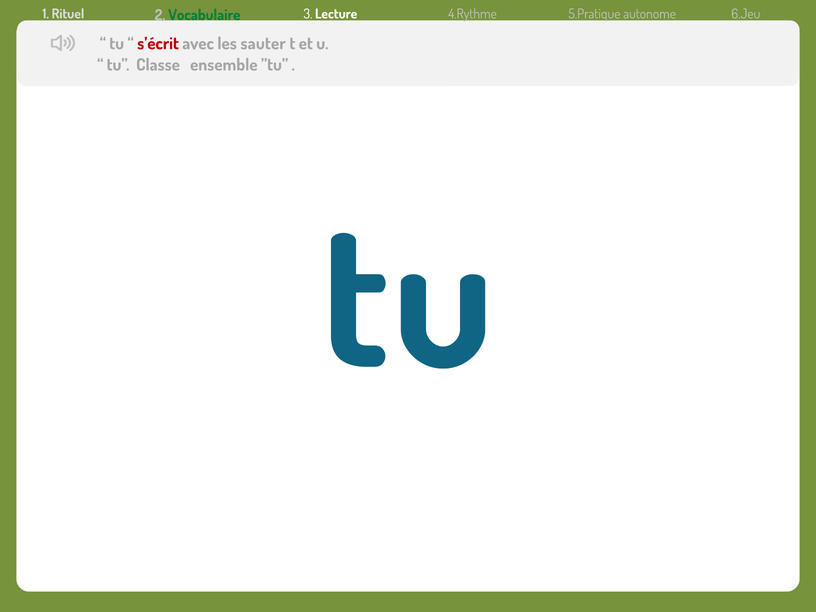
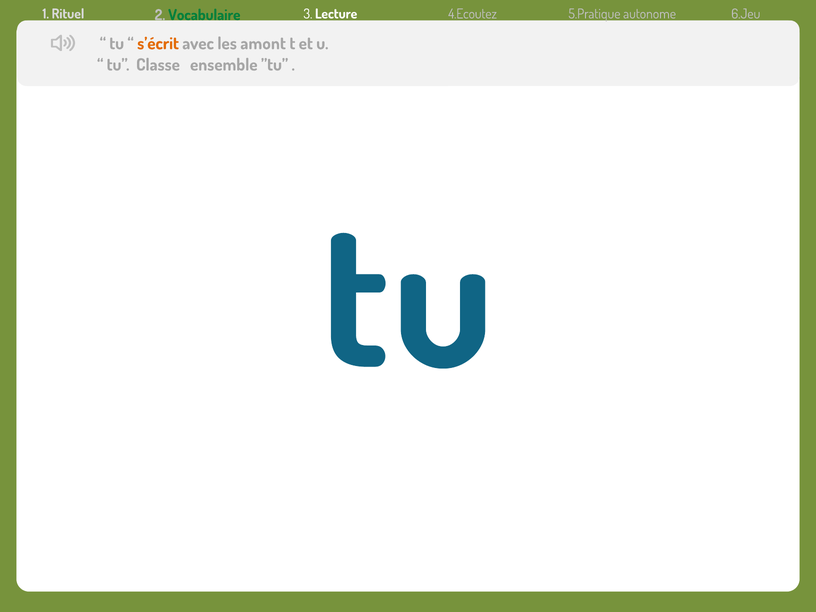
4.Rythme: 4.Rythme -> 4.Ecoutez
s’écrit colour: red -> orange
sauter: sauter -> amont
